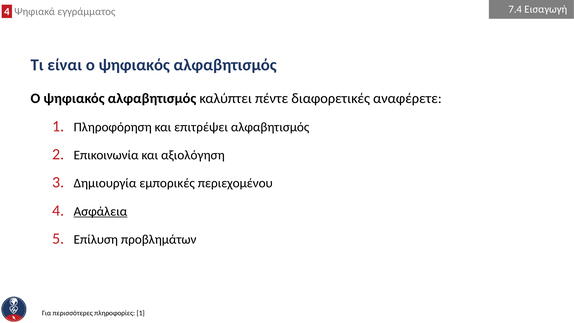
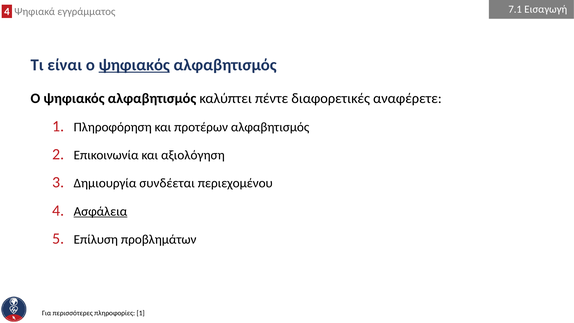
7.4: 7.4 -> 7.1
ψηφιακός at (134, 65) underline: none -> present
επιτρέψει: επιτρέψει -> προτέρων
εμπορικές: εμπορικές -> συνδέεται
